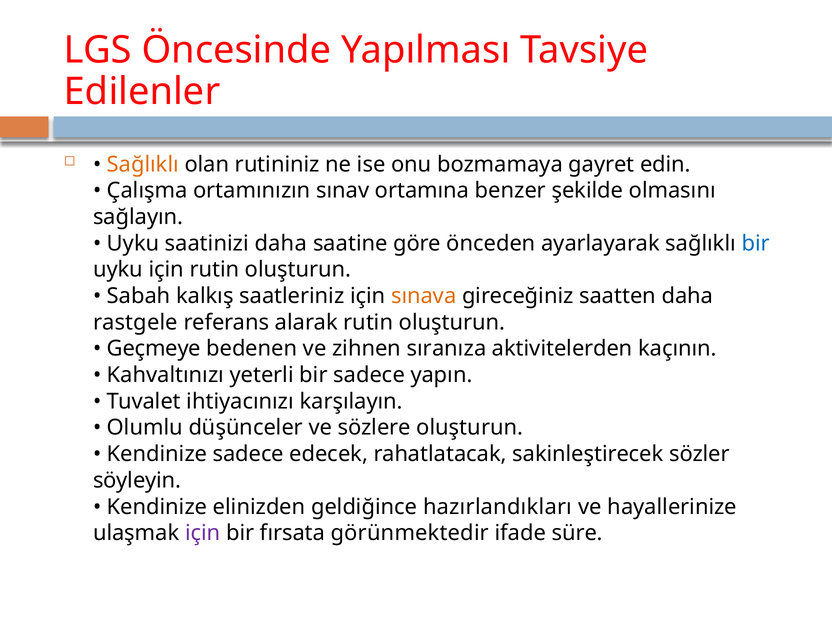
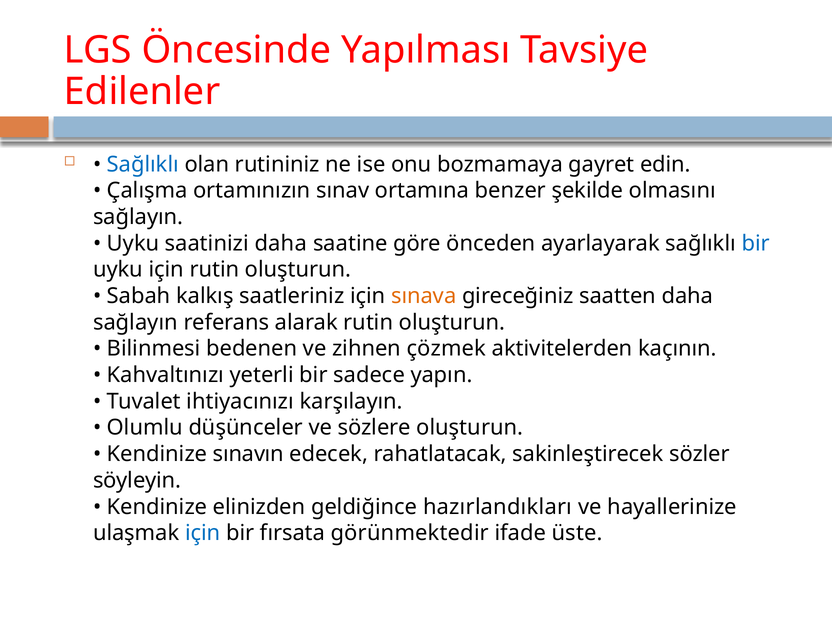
Sağlıklı at (143, 164) colour: orange -> blue
rastgele at (135, 322): rastgele -> sağlayın
Geçmeye: Geçmeye -> Bilinmesi
sıranıza: sıranıza -> çözmek
Kendinize sadece: sadece -> sınavın
için at (203, 533) colour: purple -> blue
süre: süre -> üste
